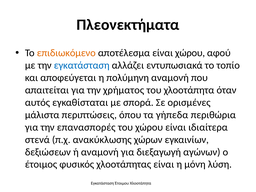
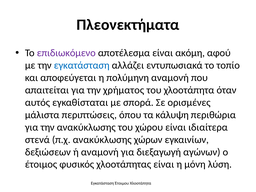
επιδιωκόμενο colour: orange -> purple
είναι χώρου: χώρου -> ακόμη
γήπεδα: γήπεδα -> κάλυψη
την επανασπορές: επανασπορές -> ανακύκλωσης
